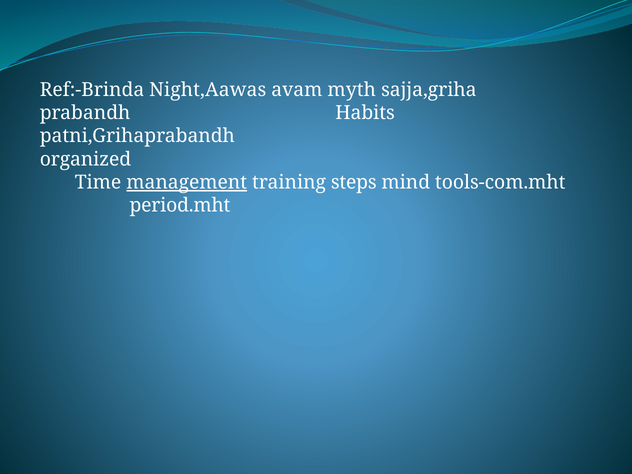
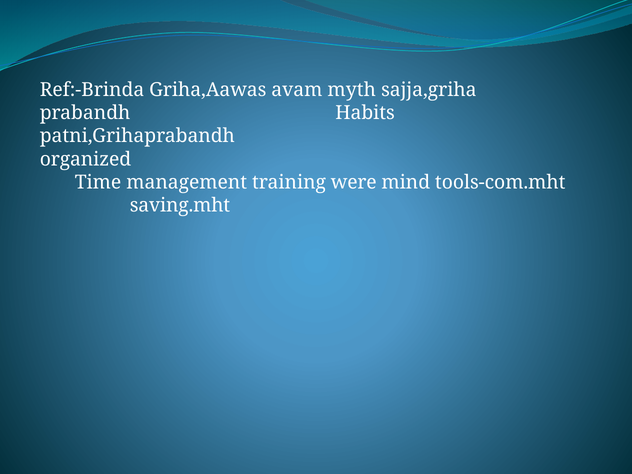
Night,Aawas: Night,Aawas -> Griha,Aawas
management underline: present -> none
steps: steps -> were
period.mht: period.mht -> saving.mht
